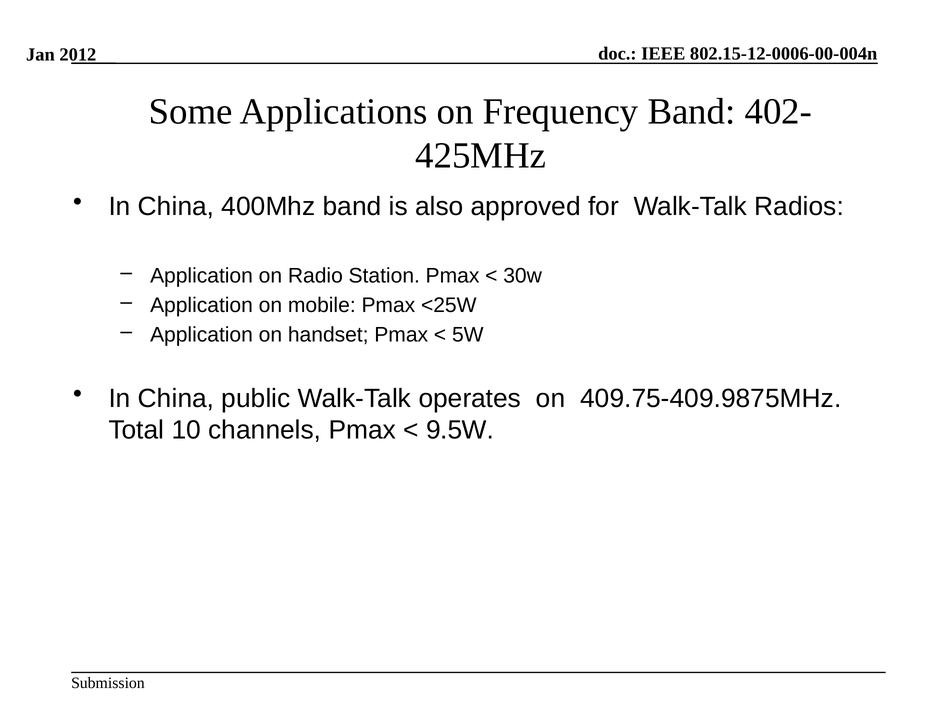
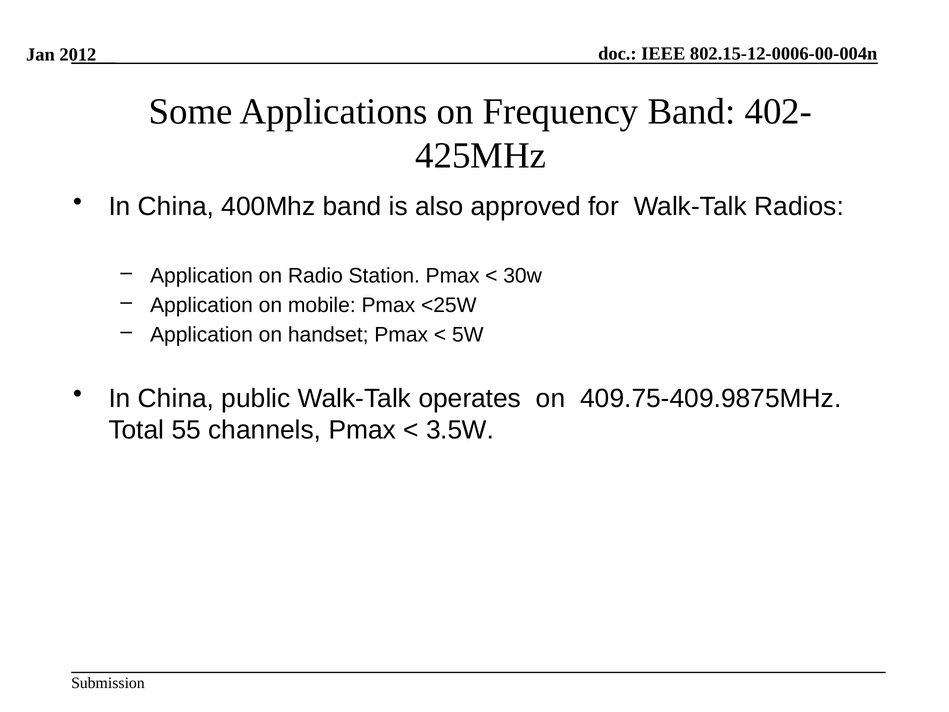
10: 10 -> 55
9.5W: 9.5W -> 3.5W
